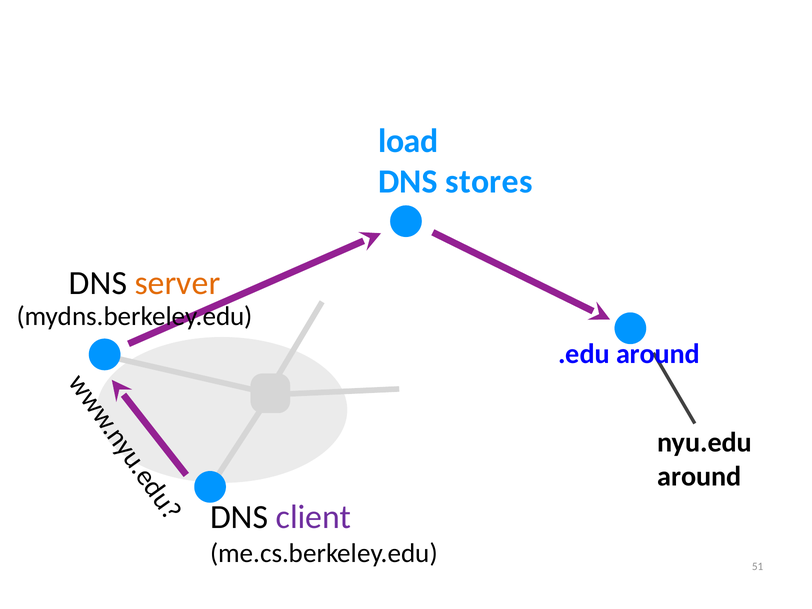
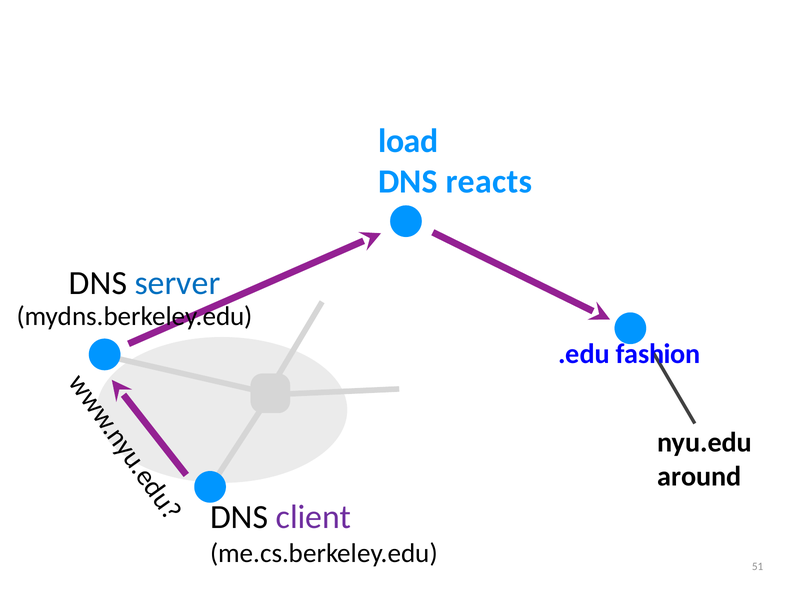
stores: stores -> reacts
server colour: orange -> blue
.edu around: around -> fashion
